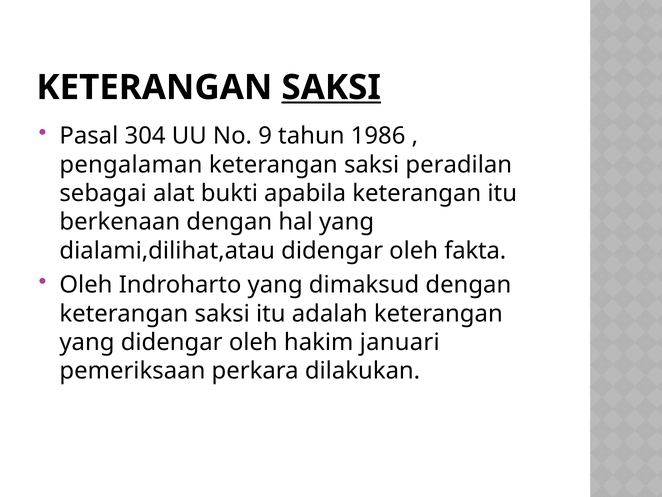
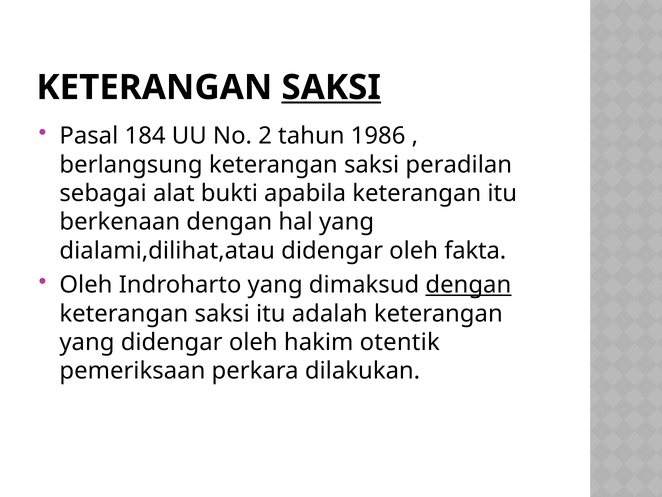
304: 304 -> 184
9: 9 -> 2
pengalaman: pengalaman -> berlangsung
dengan at (468, 285) underline: none -> present
januari: januari -> otentik
